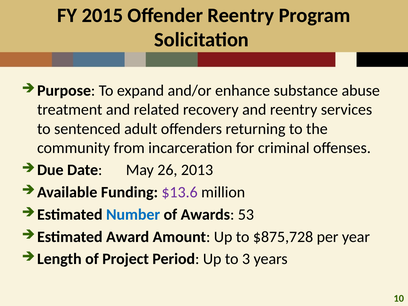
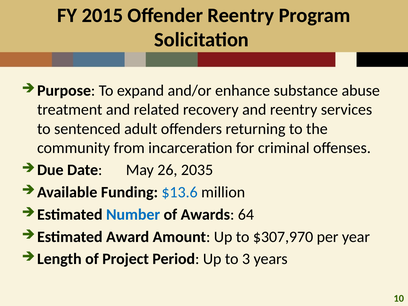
2013: 2013 -> 2035
$13.6 colour: purple -> blue
53: 53 -> 64
$875,728: $875,728 -> $307,970
